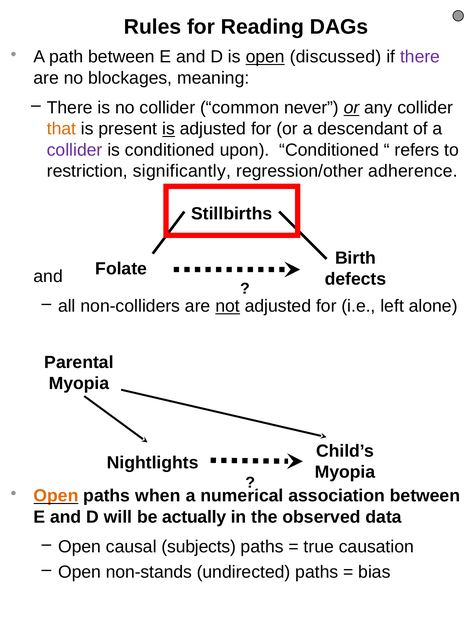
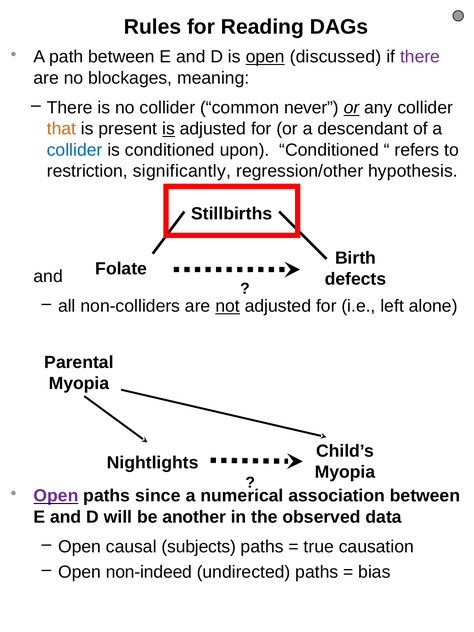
collider at (75, 150) colour: purple -> blue
adherence: adherence -> hypothesis
Open at (56, 496) colour: orange -> purple
when: when -> since
actually: actually -> another
non-stands: non-stands -> non-indeed
